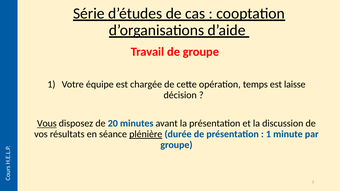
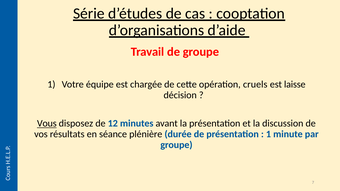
temps: temps -> cruels
20: 20 -> 12
plénière underline: present -> none
